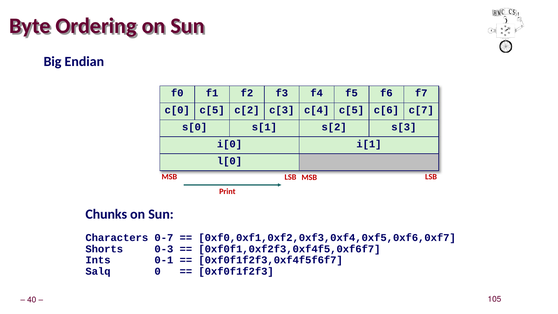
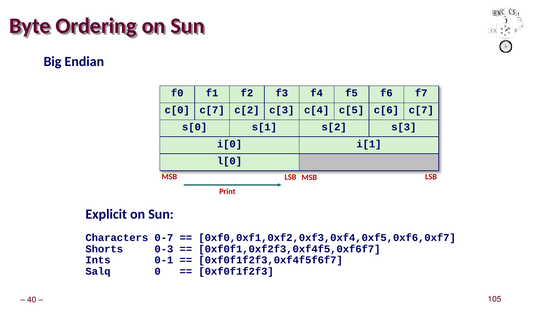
c[0 c[5: c[5 -> c[7
Chunks: Chunks -> Explicit
